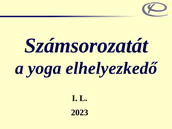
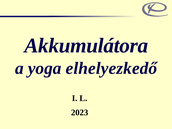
Számsorozatát: Számsorozatát -> Akkumulátora
